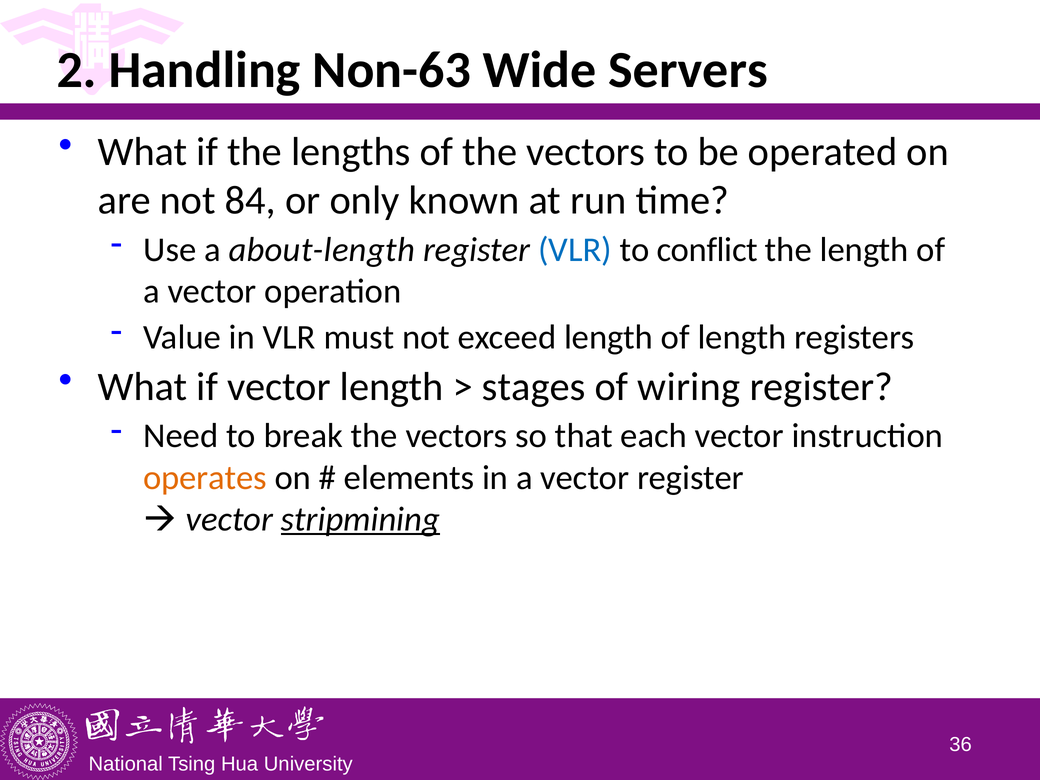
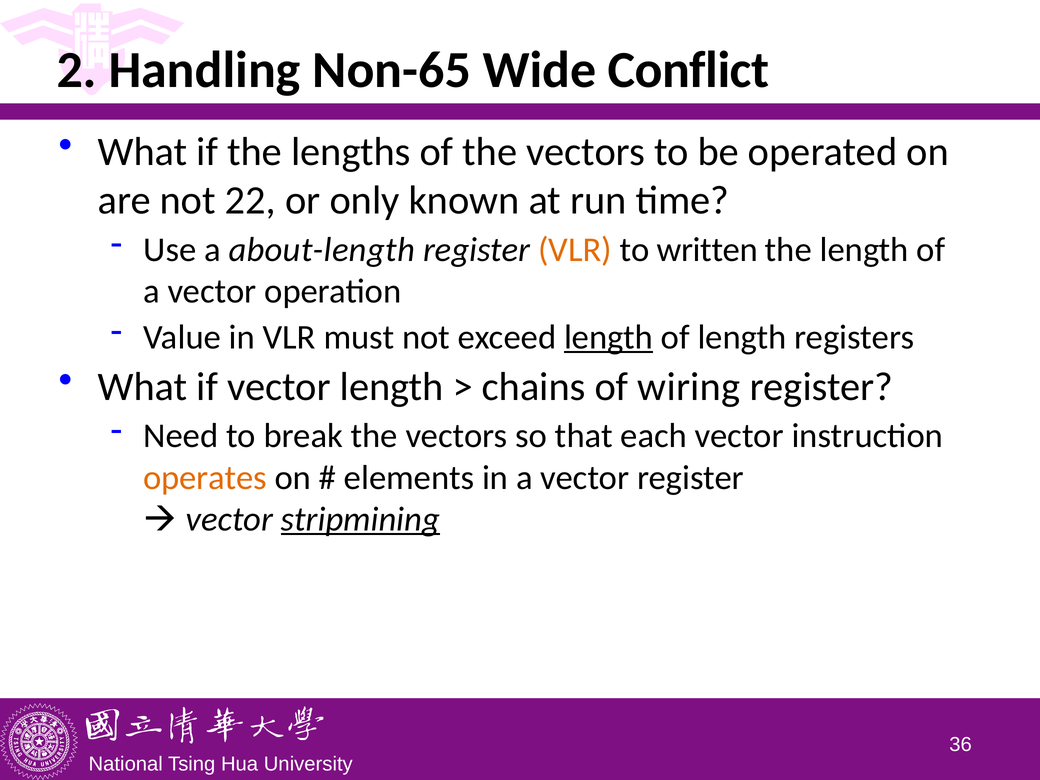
Non-63: Non-63 -> Non-65
Servers: Servers -> Conflict
84: 84 -> 22
VLR at (575, 250) colour: blue -> orange
conflict: conflict -> written
length at (609, 337) underline: none -> present
stages: stages -> chains
